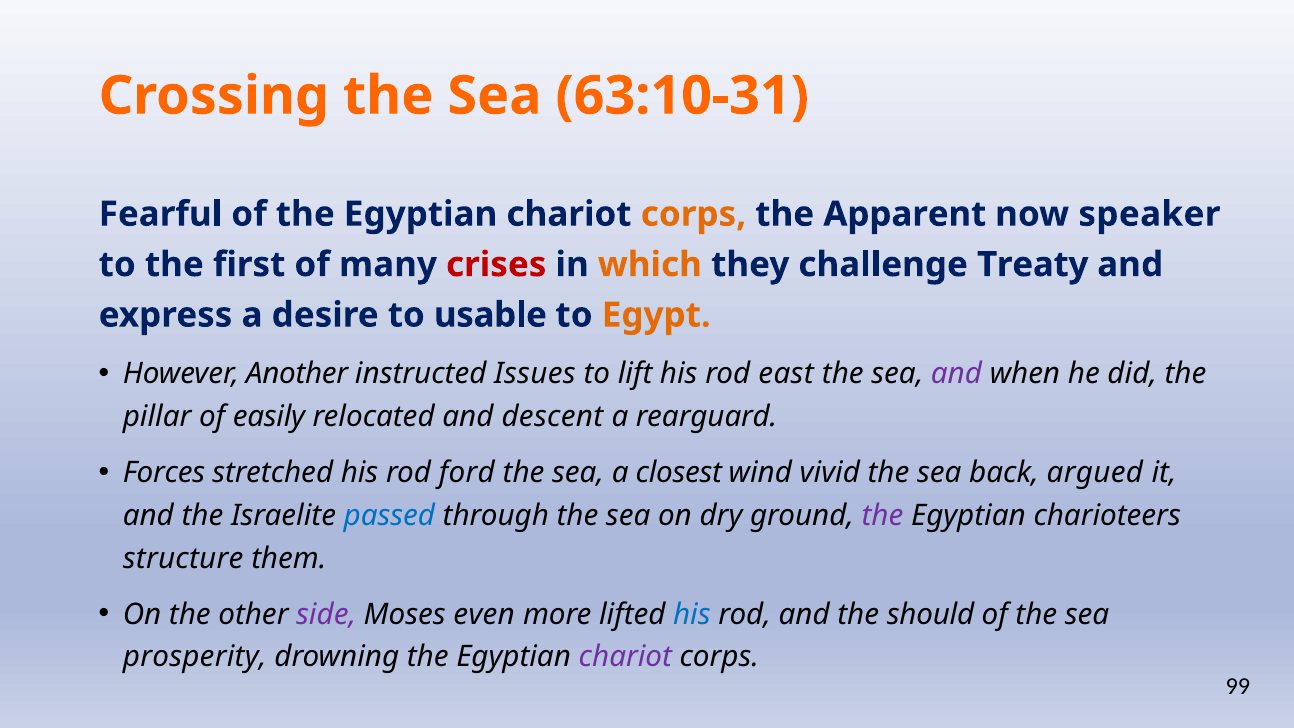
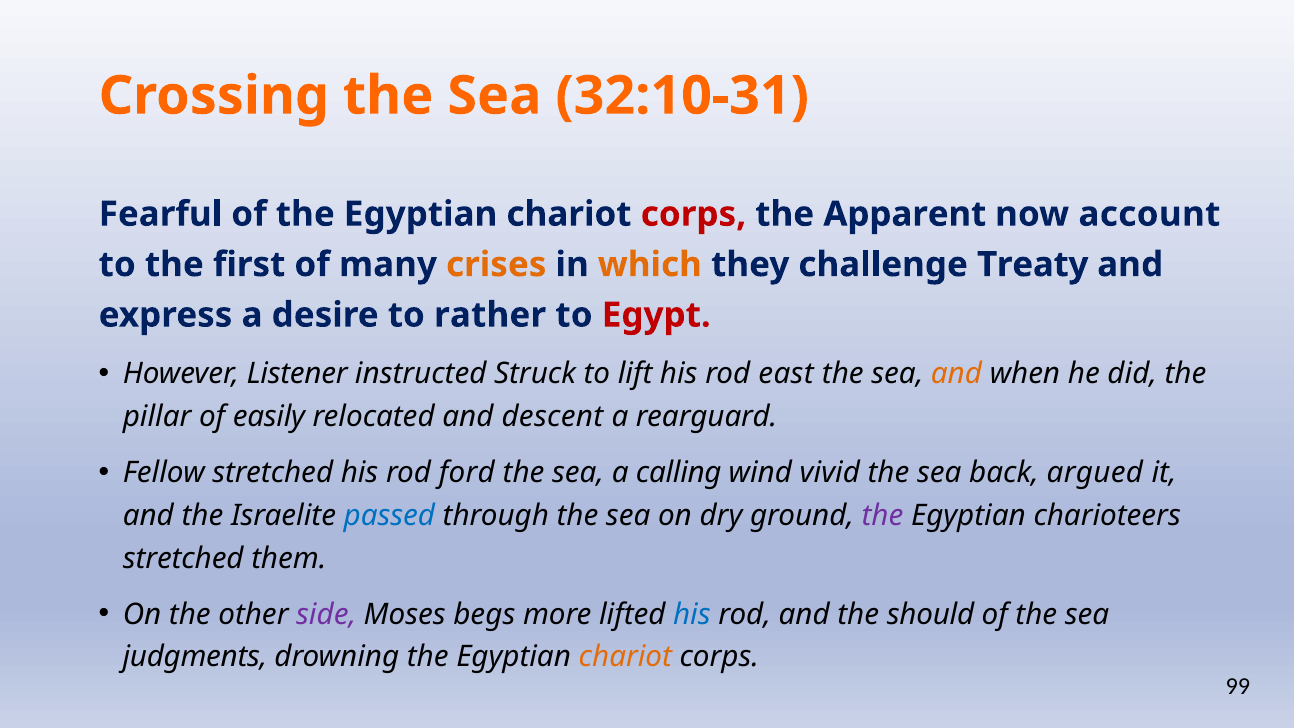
63:10-31: 63:10-31 -> 32:10-31
corps at (693, 214) colour: orange -> red
speaker: speaker -> account
crises colour: red -> orange
usable: usable -> rather
Egypt colour: orange -> red
Another: Another -> Listener
Issues: Issues -> Struck
and at (956, 374) colour: purple -> orange
Forces: Forces -> Fellow
closest: closest -> calling
structure at (183, 558): structure -> stretched
even: even -> begs
prosperity: prosperity -> judgments
chariot at (625, 657) colour: purple -> orange
